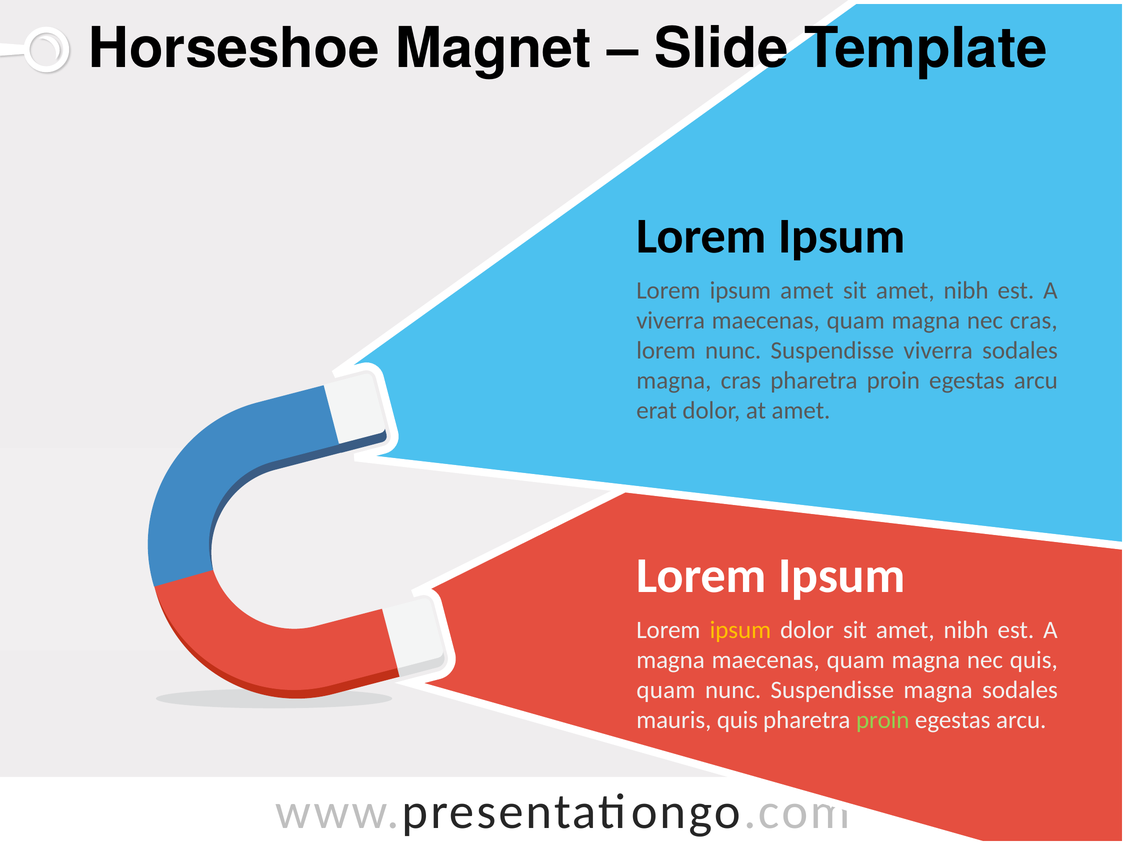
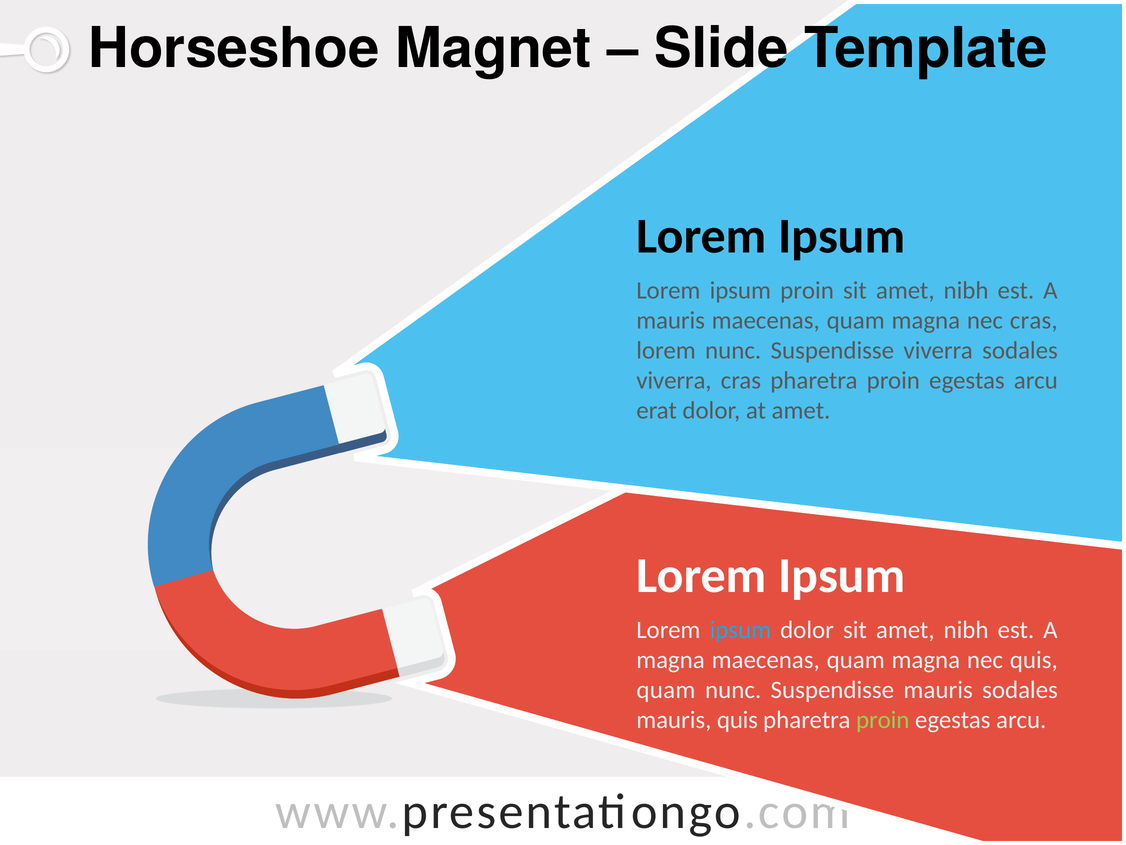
ipsum amet: amet -> proin
viverra at (671, 320): viverra -> mauris
magna at (674, 380): magna -> viverra
ipsum at (740, 630) colour: yellow -> light blue
Suspendisse magna: magna -> mauris
